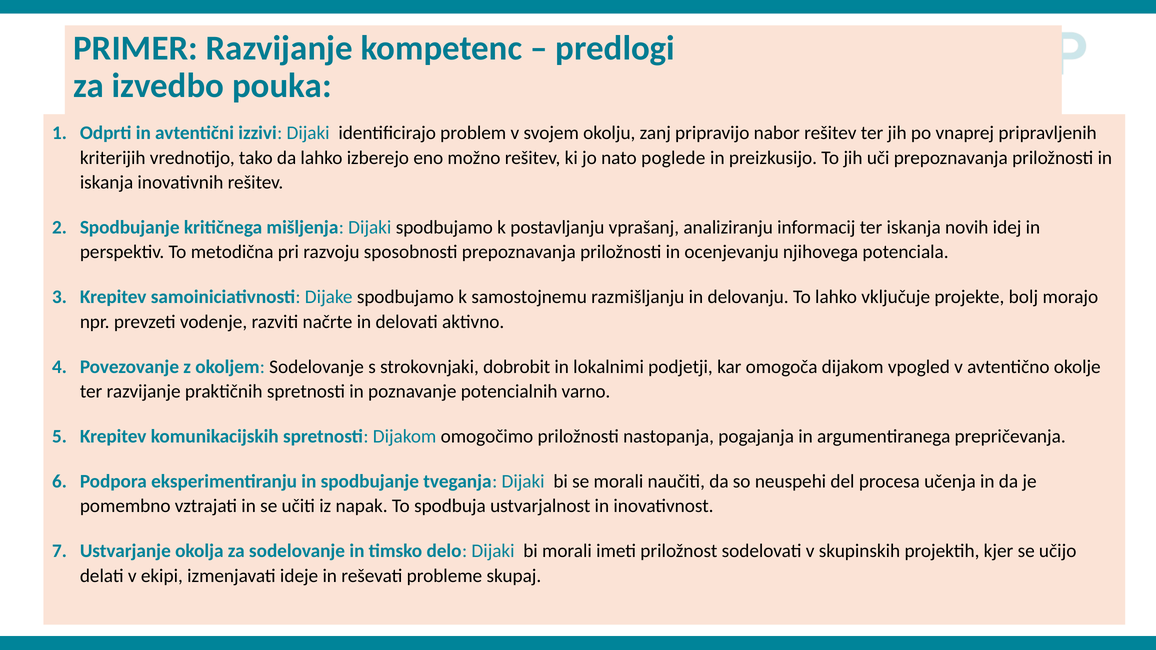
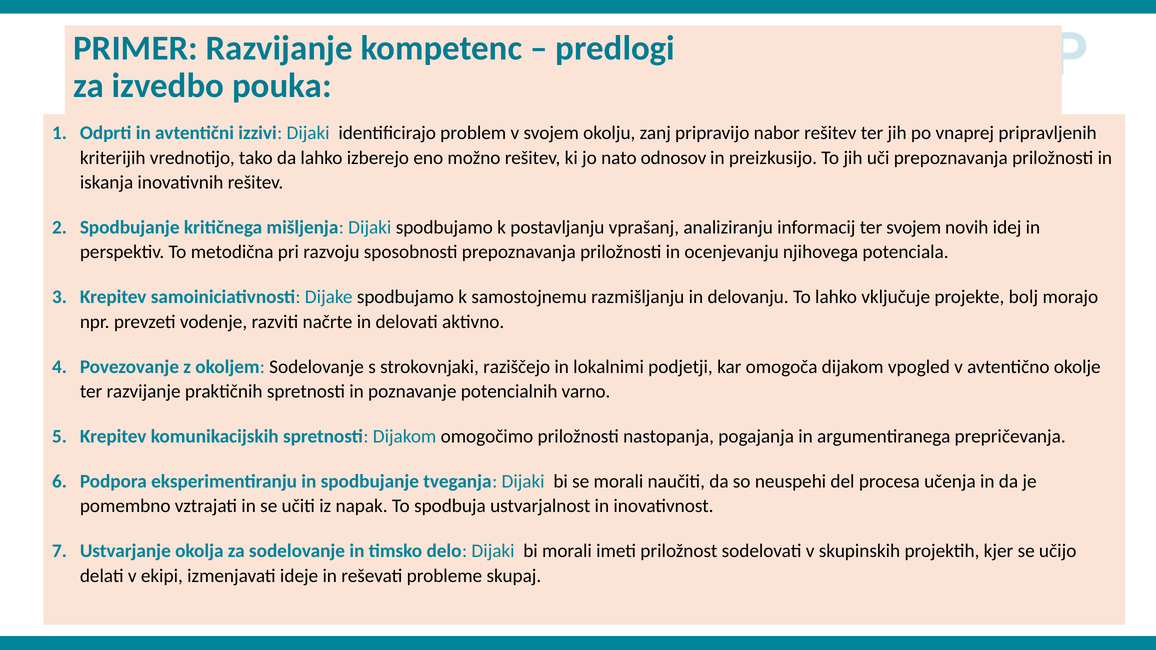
poglede: poglede -> odnosov
ter iskanja: iskanja -> svojem
dobrobit: dobrobit -> raziščejo
